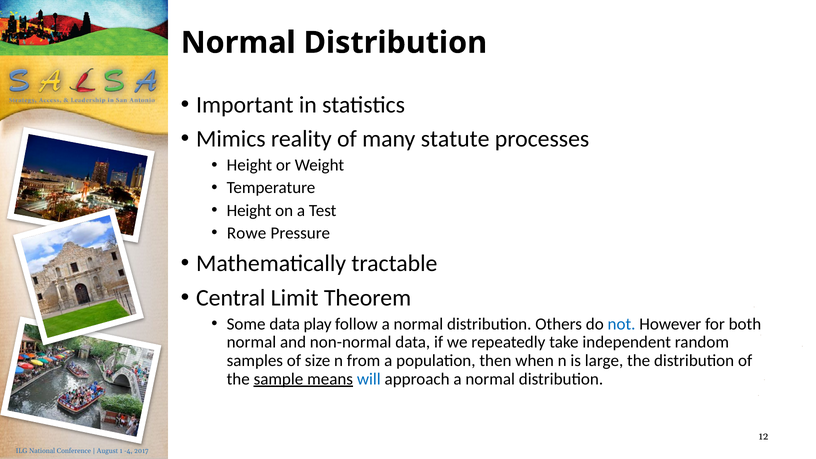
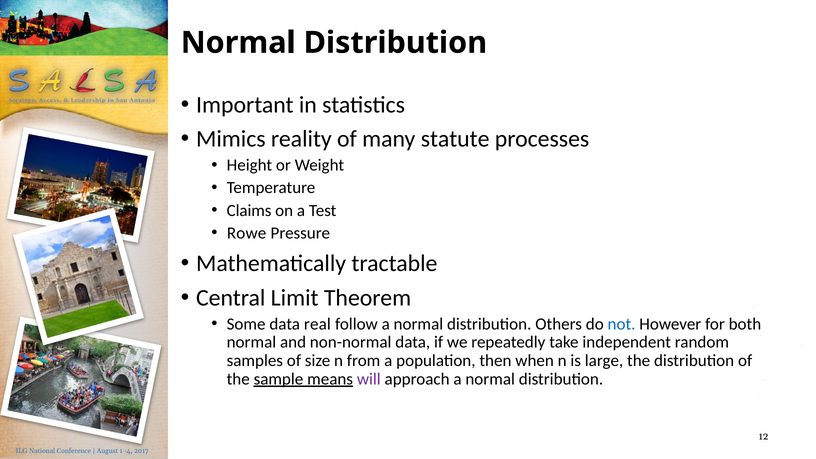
Height at (249, 210): Height -> Claims
play: play -> real
will colour: blue -> purple
